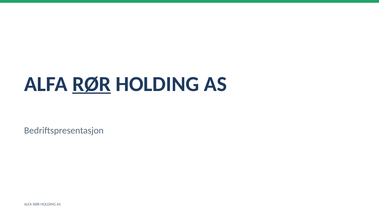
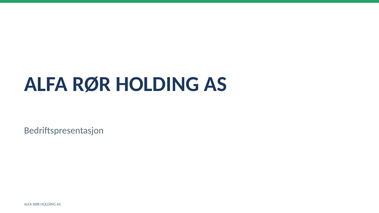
RØR at (92, 84) underline: present -> none
